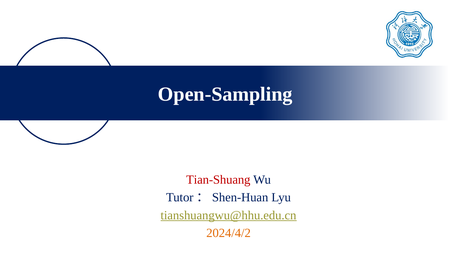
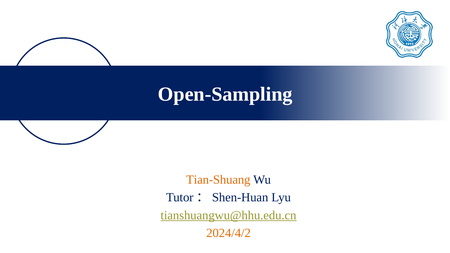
Tian-Shuang colour: red -> orange
